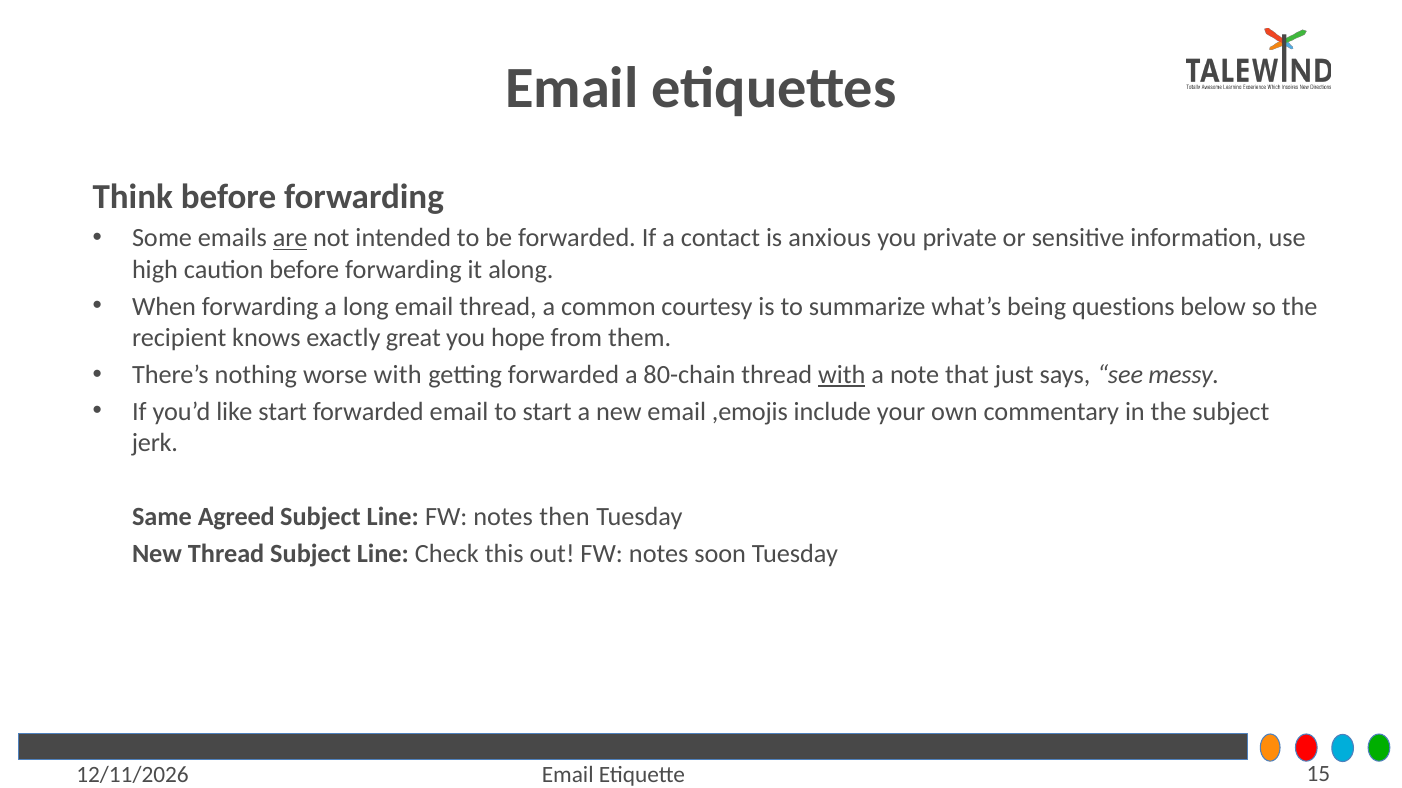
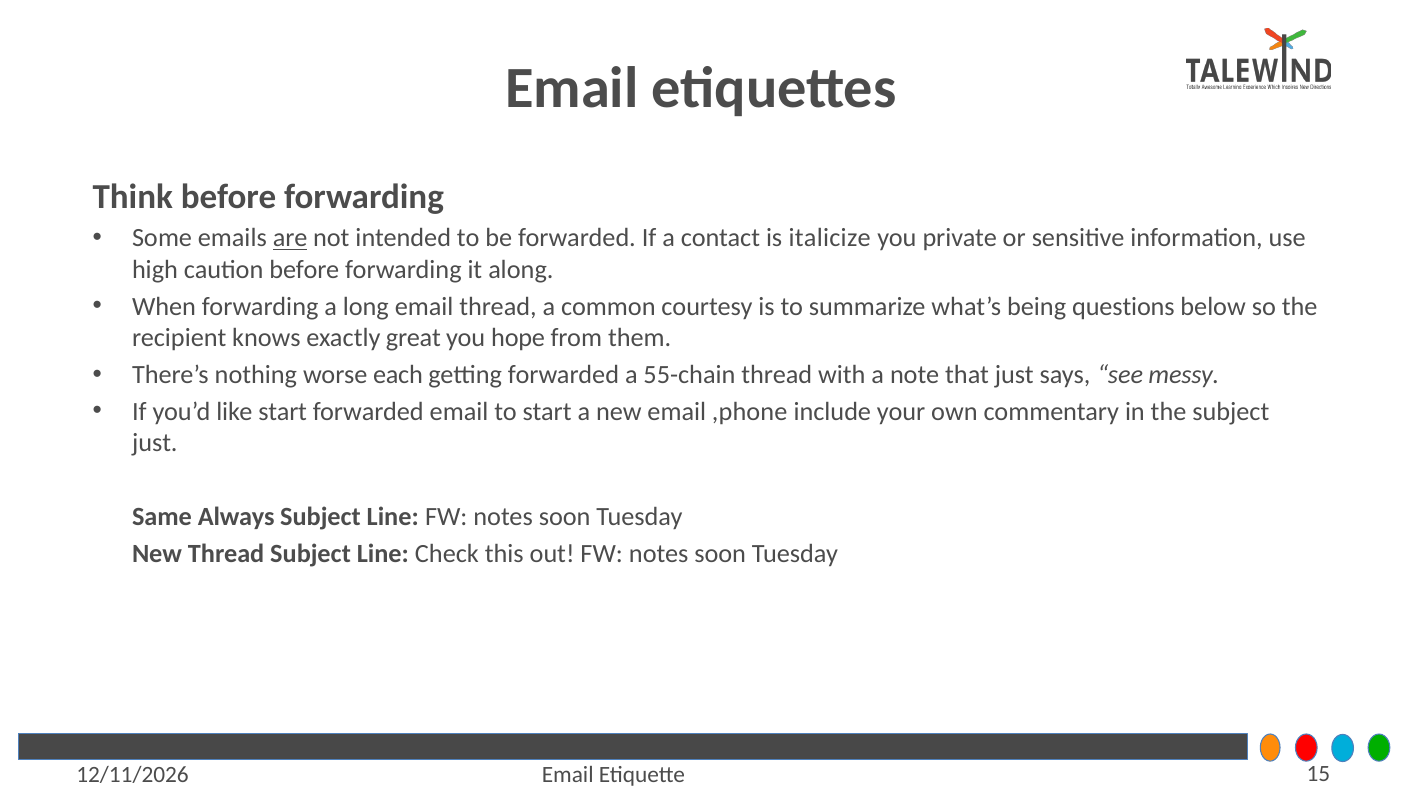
anxious: anxious -> italicize
worse with: with -> each
80-chain: 80-chain -> 55-chain
with at (842, 375) underline: present -> none
,emojis: ,emojis -> ,phone
jerk at (155, 444): jerk -> just
Agreed: Agreed -> Always
Line FW notes then: then -> soon
